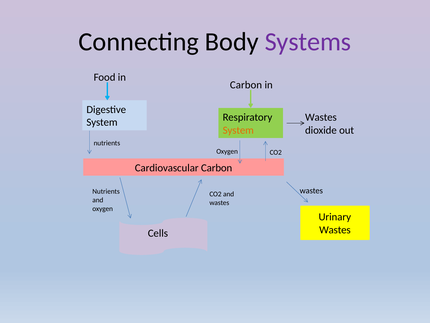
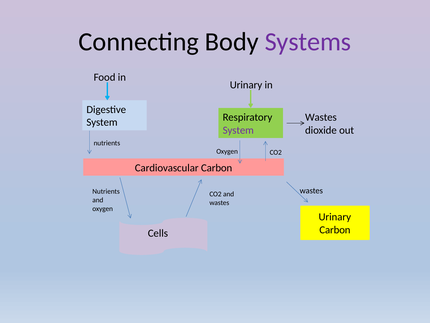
Carbon at (246, 85): Carbon -> Urinary
System at (238, 130) colour: orange -> purple
Wastes at (335, 230): Wastes -> Carbon
